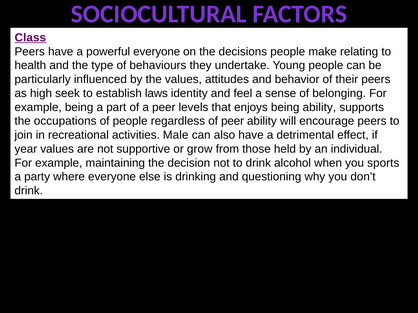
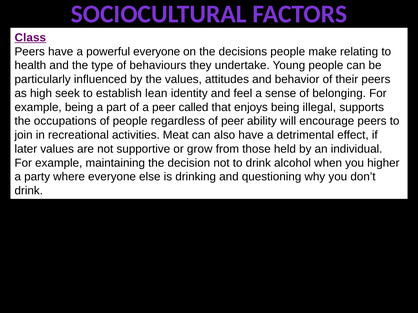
laws: laws -> lean
levels: levels -> called
being ability: ability -> illegal
Male: Male -> Meat
year: year -> later
sports: sports -> higher
